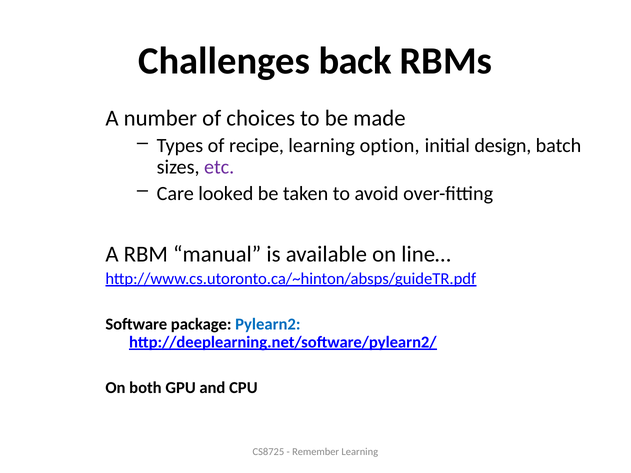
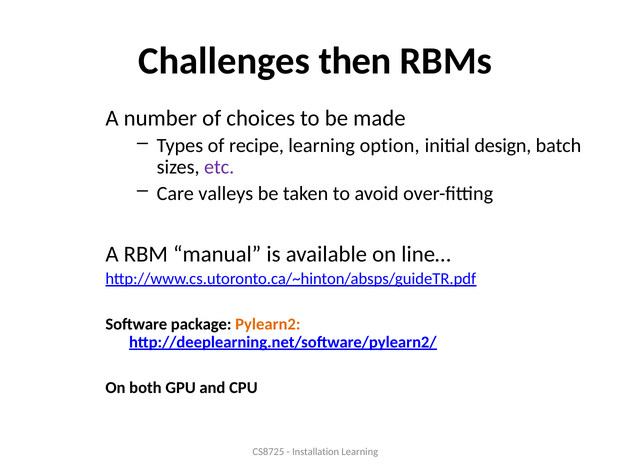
back: back -> then
looked: looked -> valleys
Pylearn2 colour: blue -> orange
Remember: Remember -> Installation
